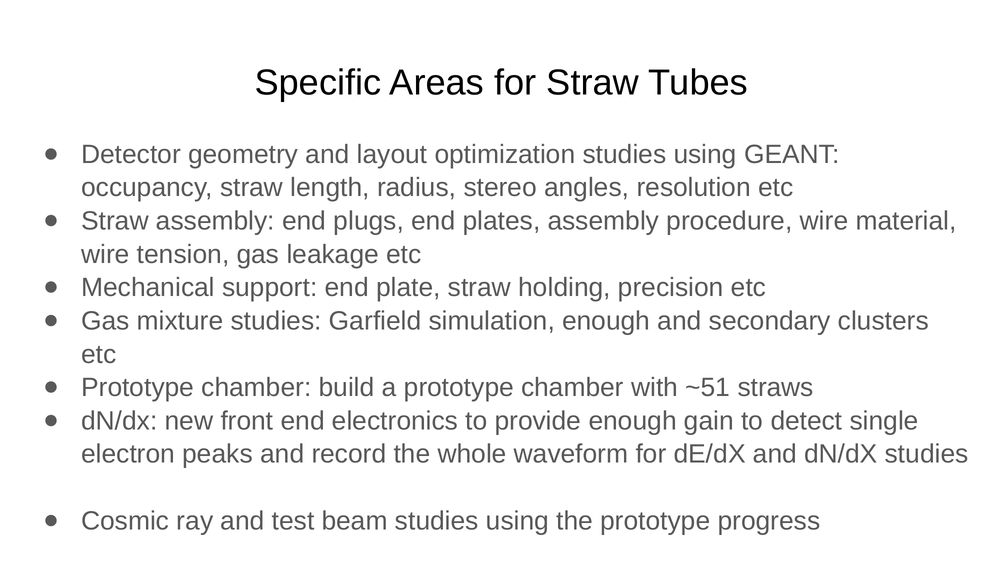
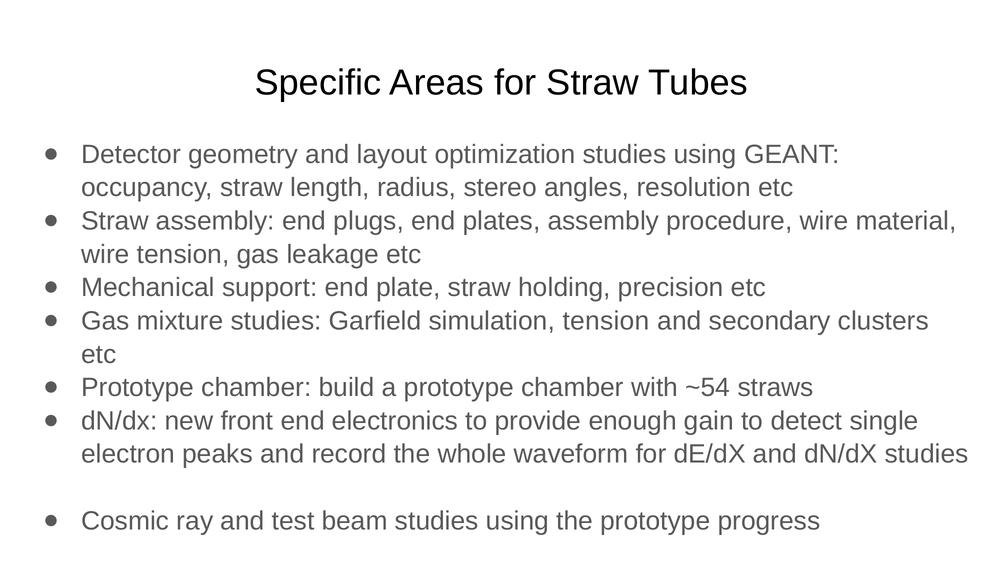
simulation enough: enough -> tension
~51: ~51 -> ~54
